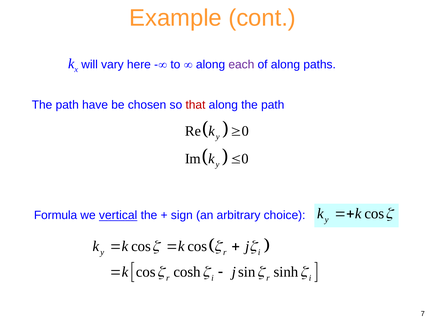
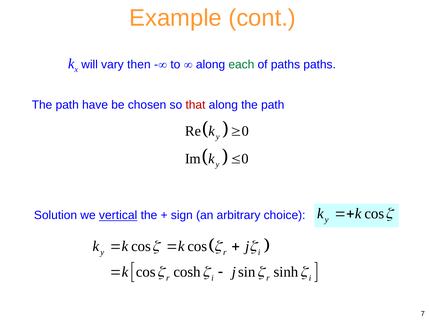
here: here -> then
each colour: purple -> green
of along: along -> paths
Formula: Formula -> Solution
